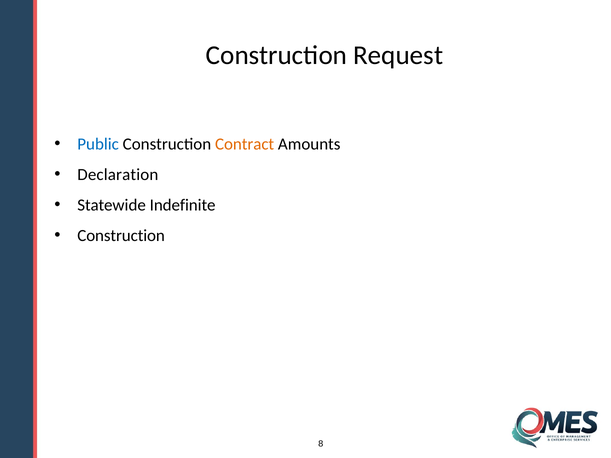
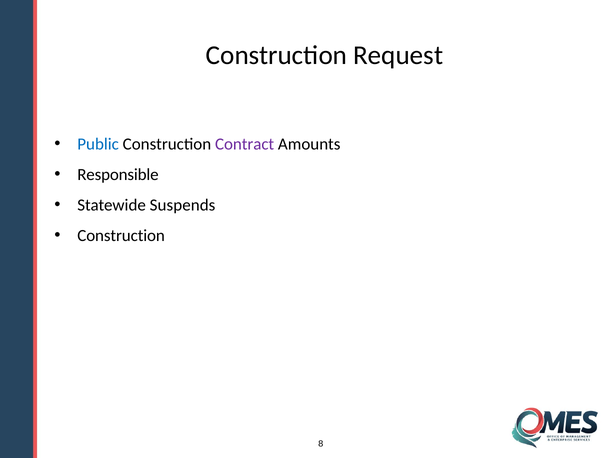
Contract colour: orange -> purple
Declaration: Declaration -> Responsible
Indefinite: Indefinite -> Suspends
